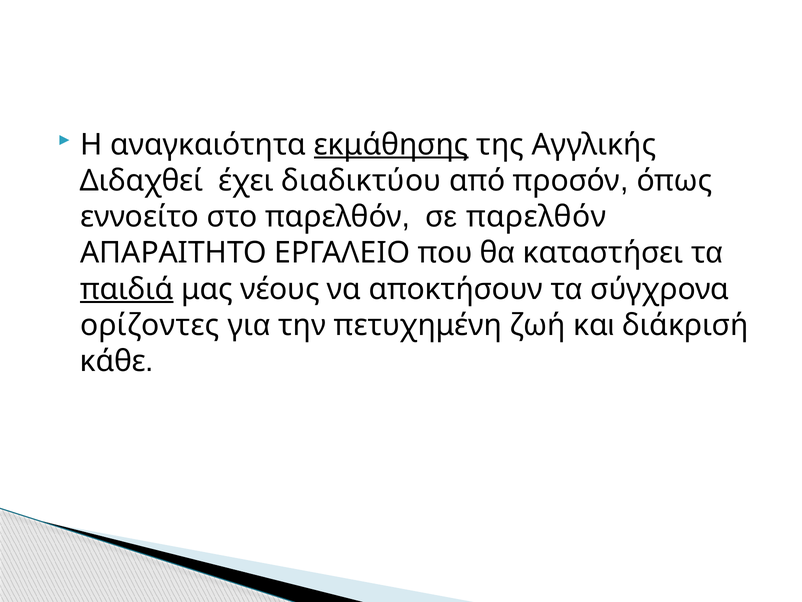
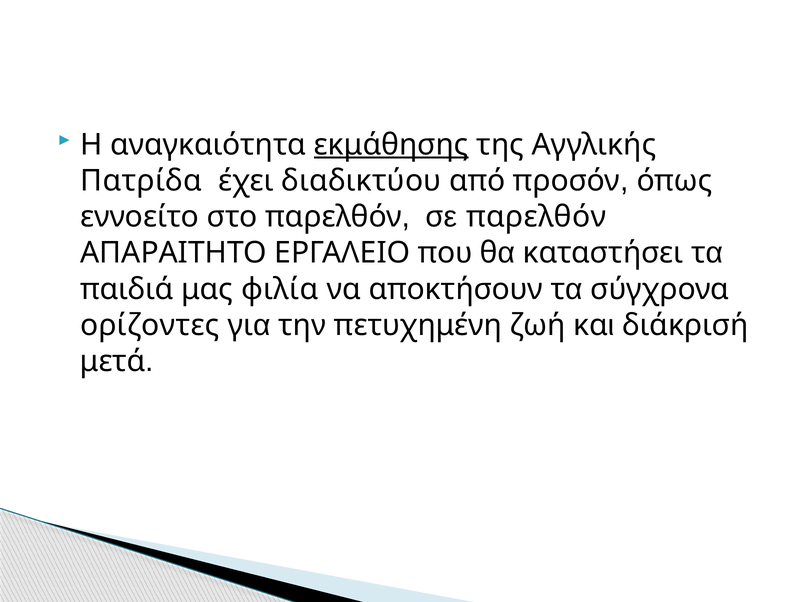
Διδαχθεί: Διδαχθεί -> Πατρίδα
παιδιά underline: present -> none
νέους: νέους -> φιλία
κάθε: κάθε -> μετά
